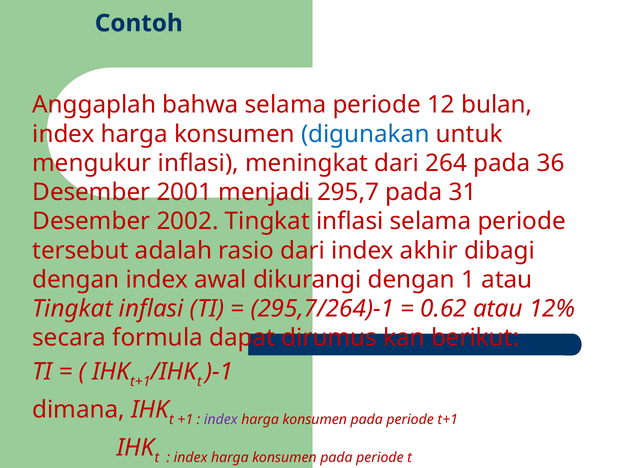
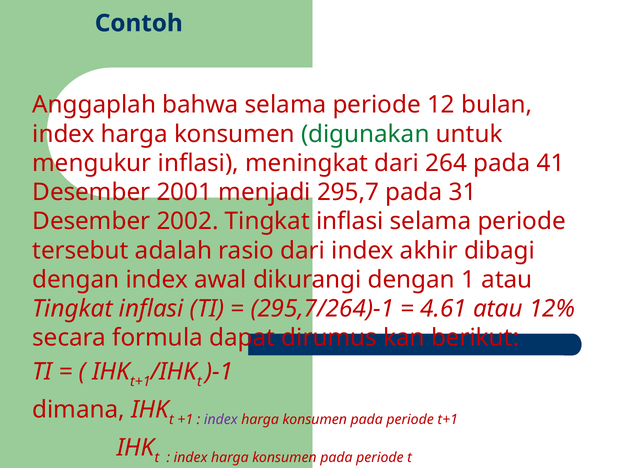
digunakan colour: blue -> green
36: 36 -> 41
0.62: 0.62 -> 4.61
